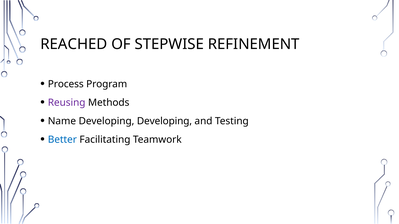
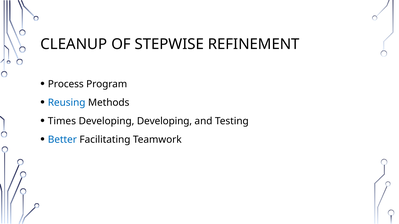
REACHED: REACHED -> CLEANUP
Reusing colour: purple -> blue
Name: Name -> Times
